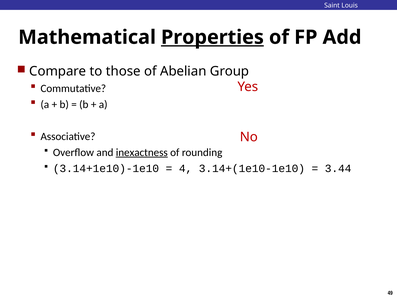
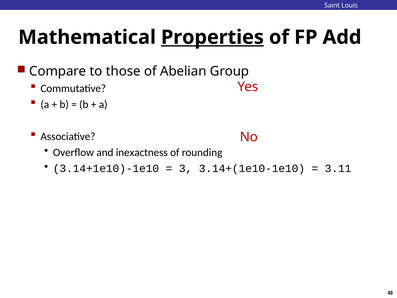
inexactness underline: present -> none
4: 4 -> 3
3.44: 3.44 -> 3.11
